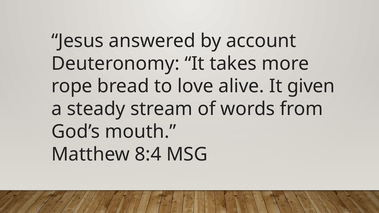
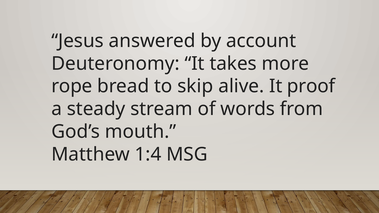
love: love -> skip
given: given -> proof
8:4: 8:4 -> 1:4
